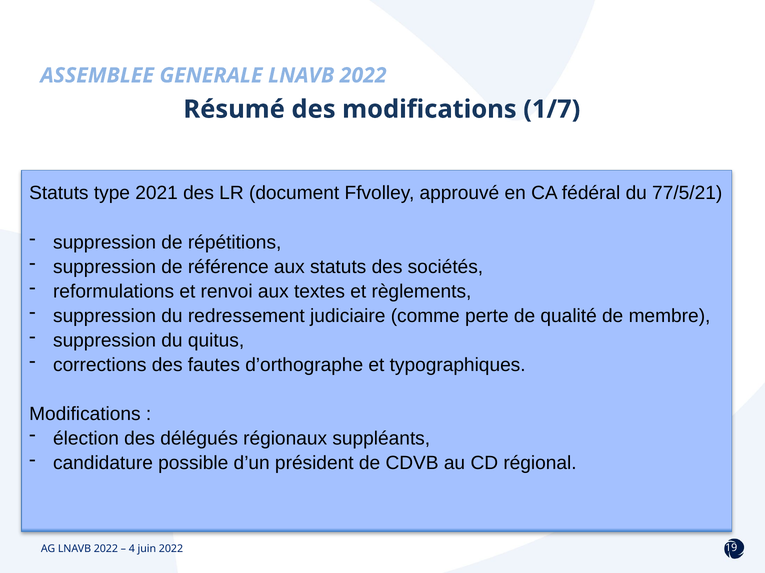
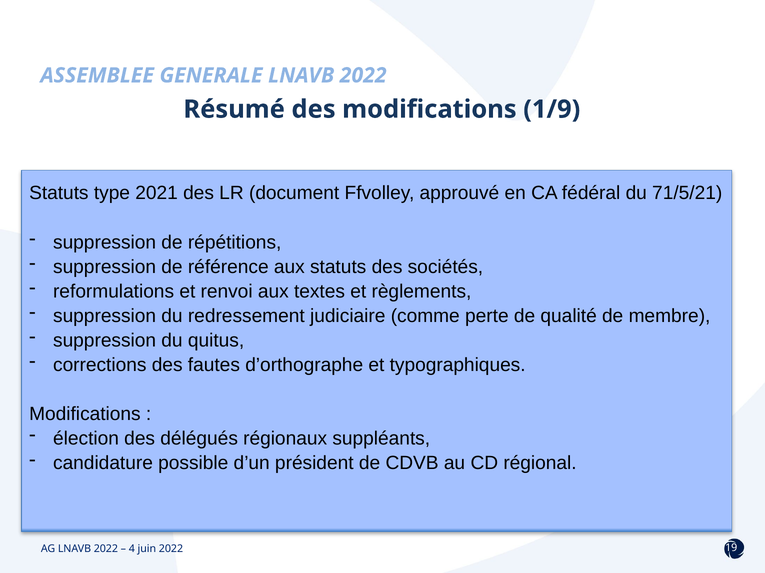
1/7: 1/7 -> 1/9
77/5/21: 77/5/21 -> 71/5/21
